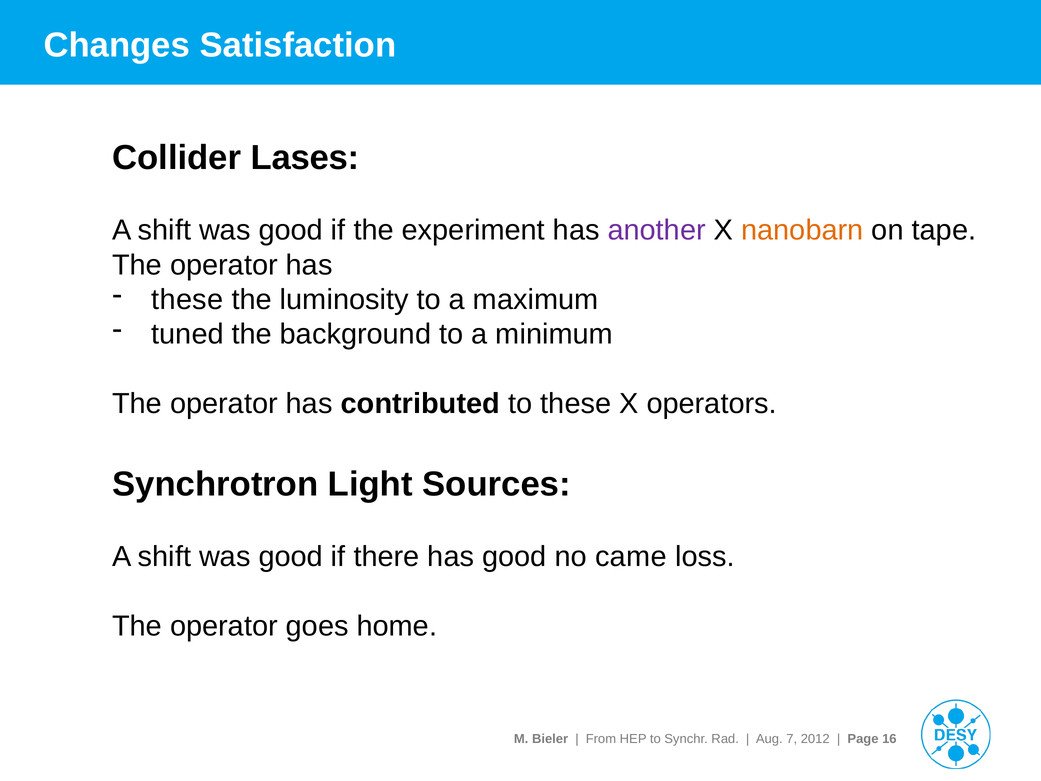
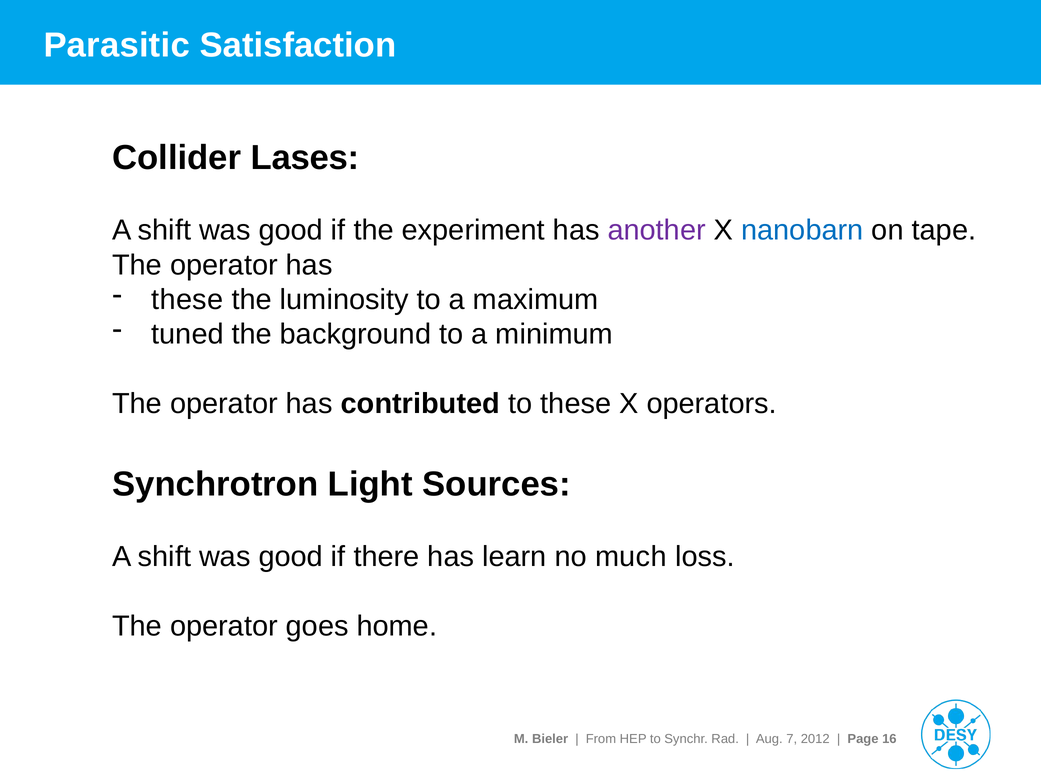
Changes: Changes -> Parasitic
nanobarn colour: orange -> blue
has good: good -> learn
came: came -> much
